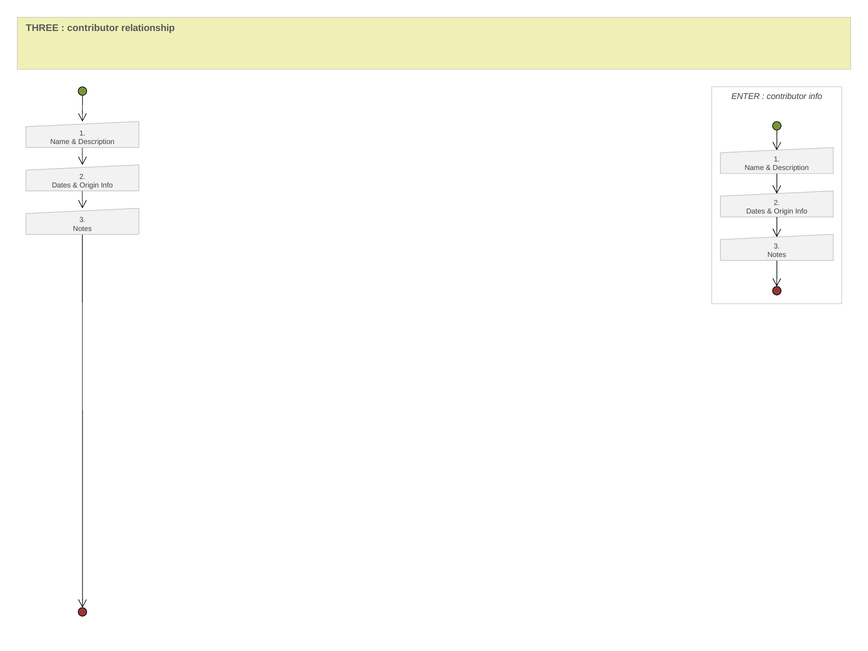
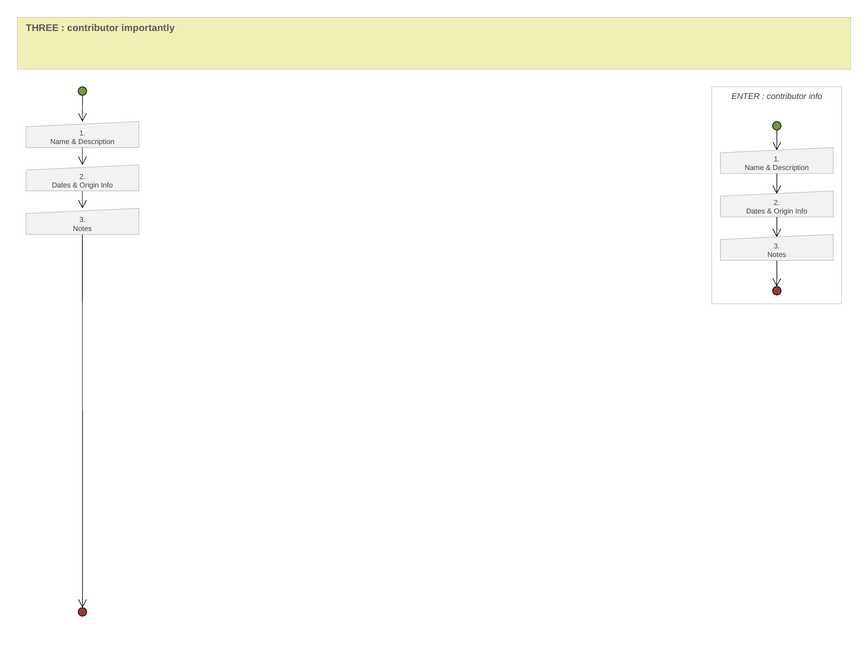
relationship: relationship -> importantly
